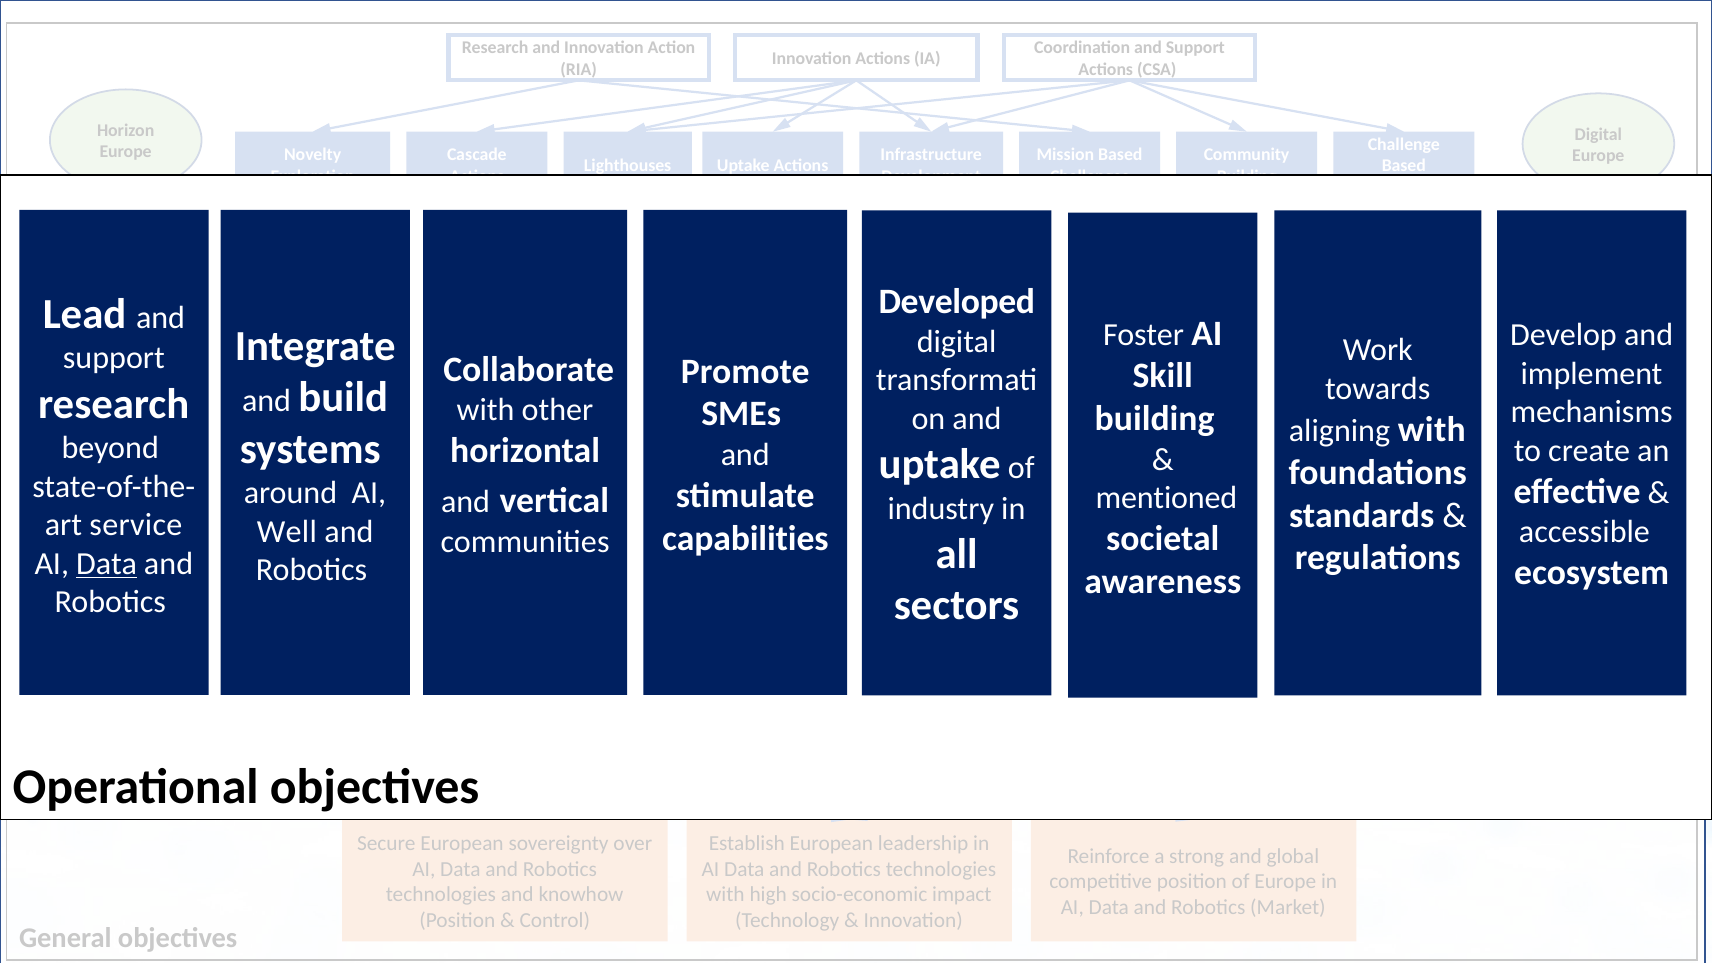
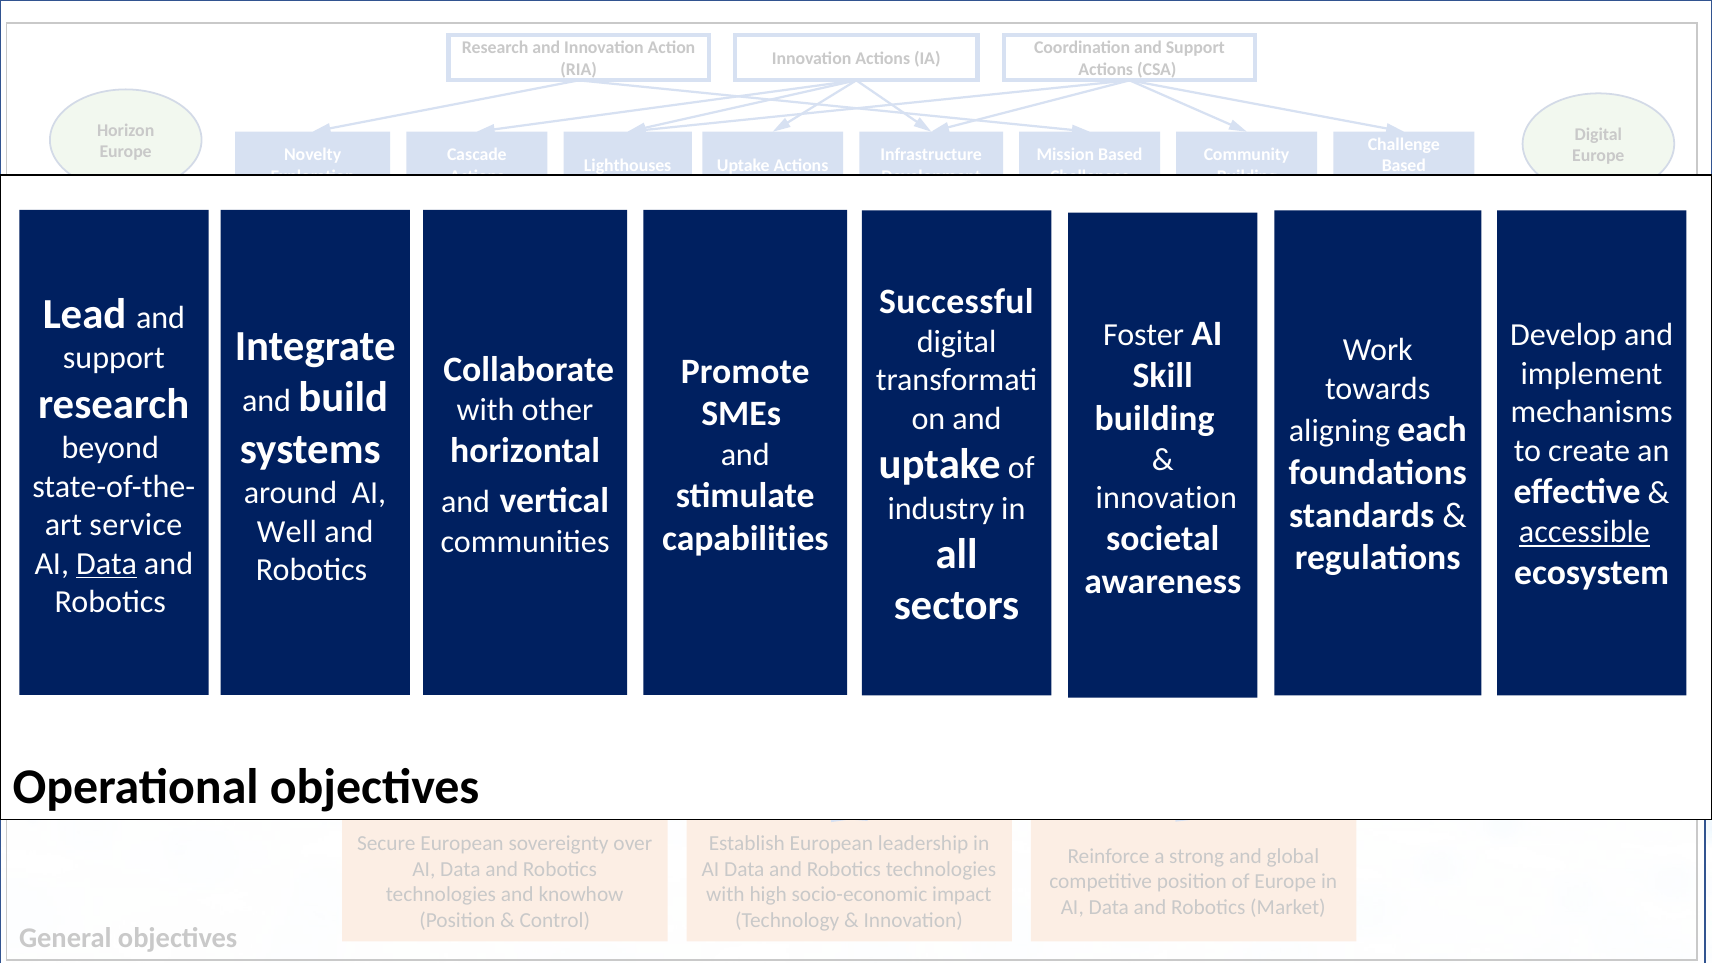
Developed: Developed -> Successful
with at (1432, 430): with -> each
mentioned at (1166, 498): mentioned -> innovation
accessible at (1584, 532) underline: none -> present
